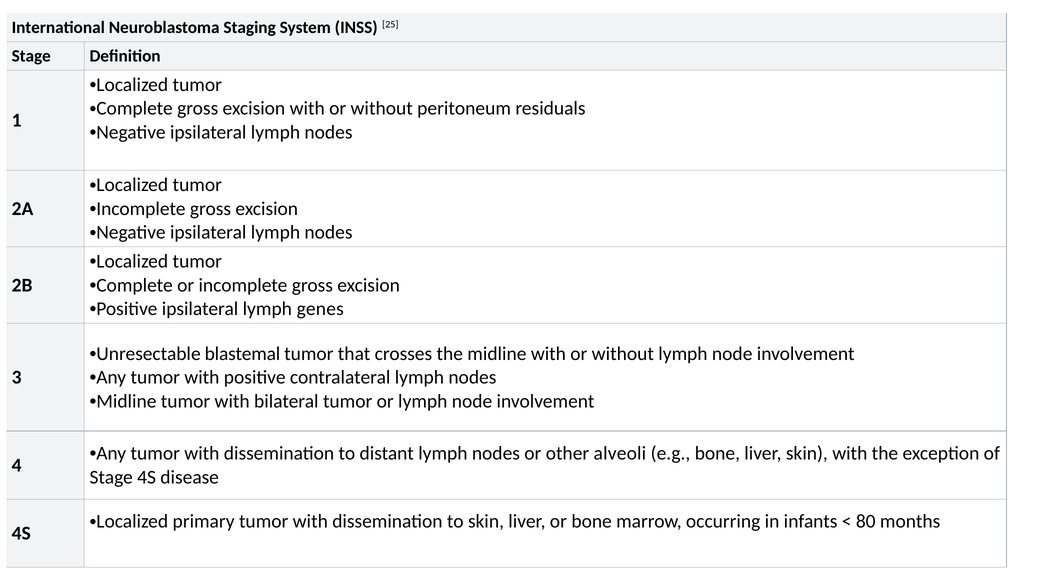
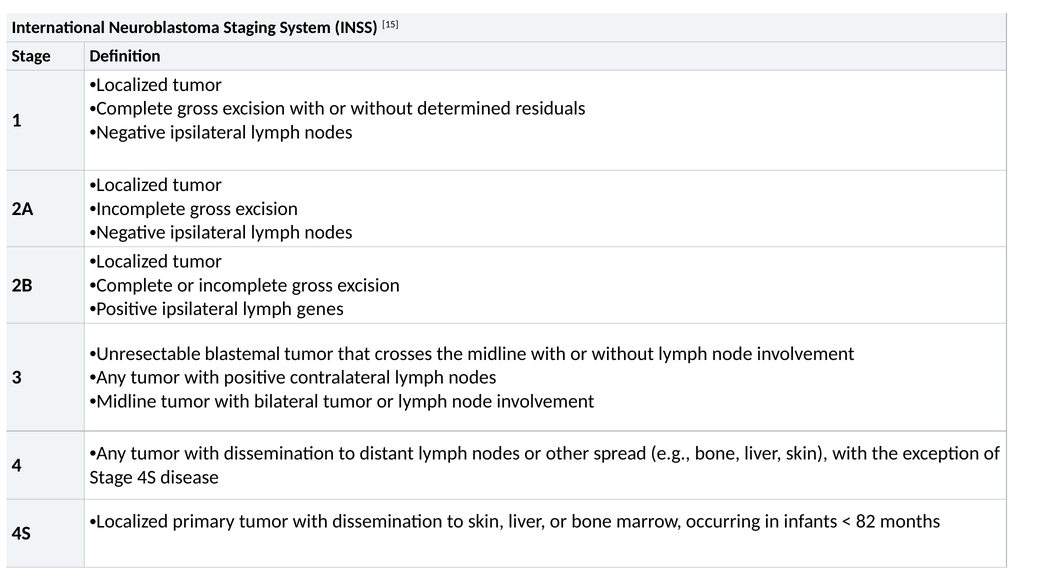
25: 25 -> 15
peritoneum: peritoneum -> determined
alveoli: alveoli -> spread
80: 80 -> 82
